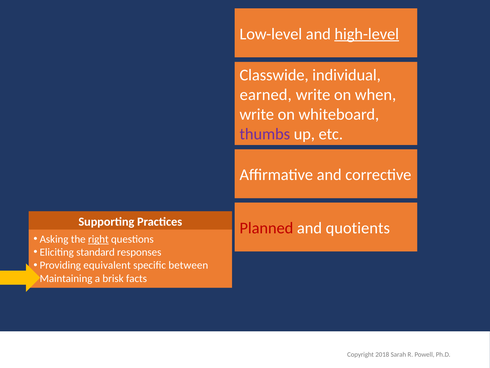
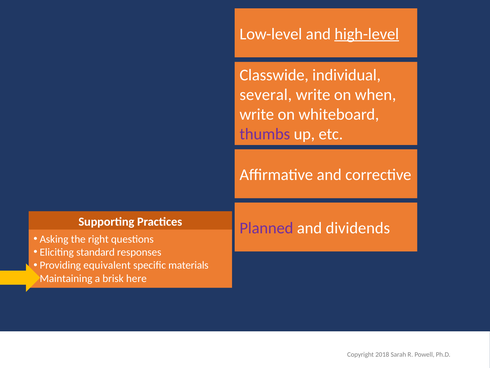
earned: earned -> several
Planned at (266, 228) colour: red -> purple
quotients: quotients -> dividends
right underline: present -> none
between: between -> materials
facts: facts -> here
